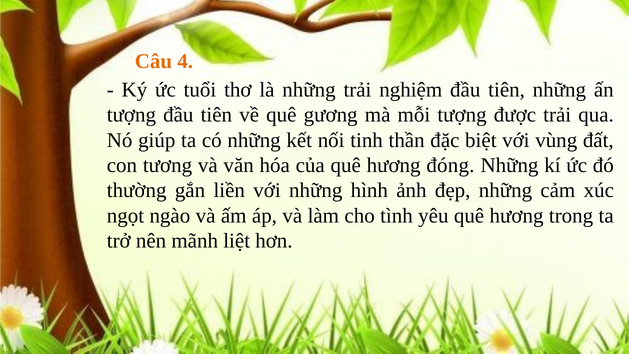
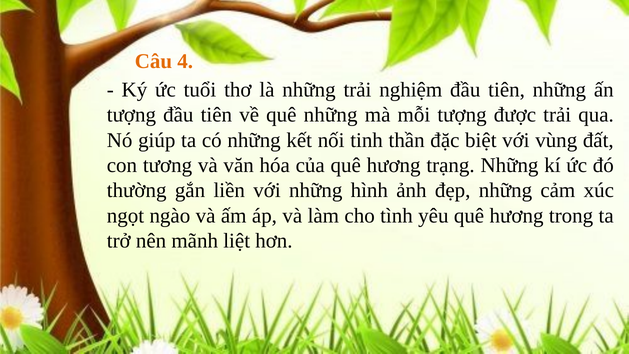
quê gương: gương -> những
đóng: đóng -> trạng
